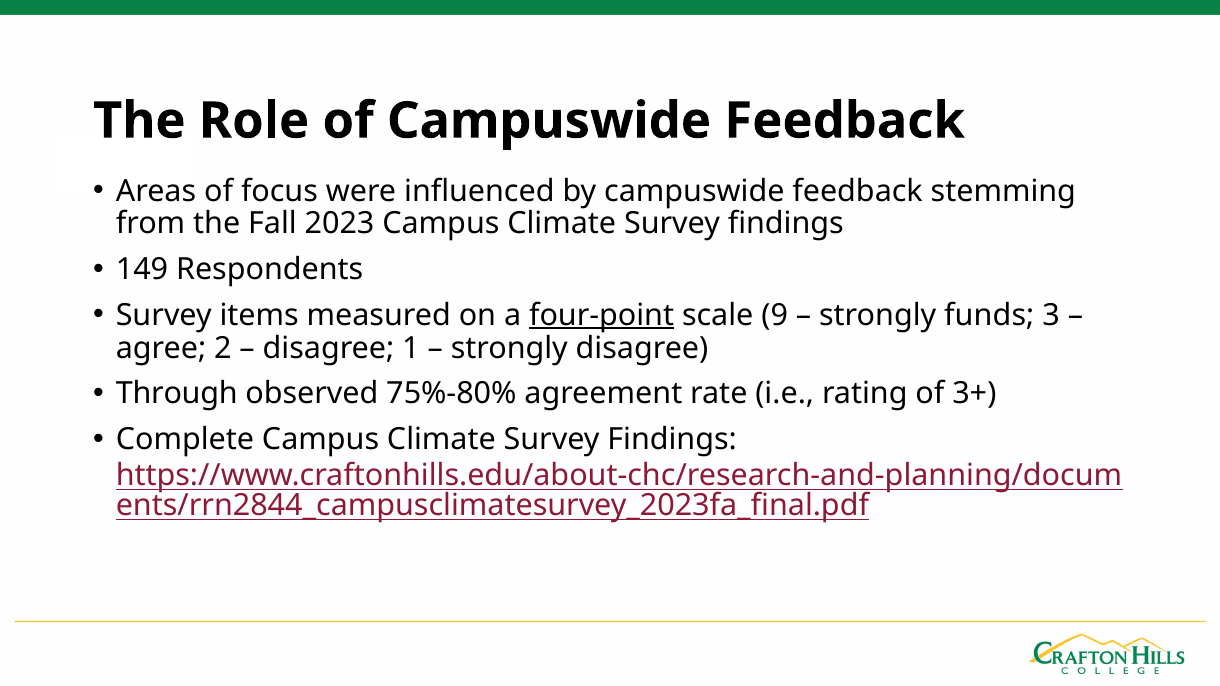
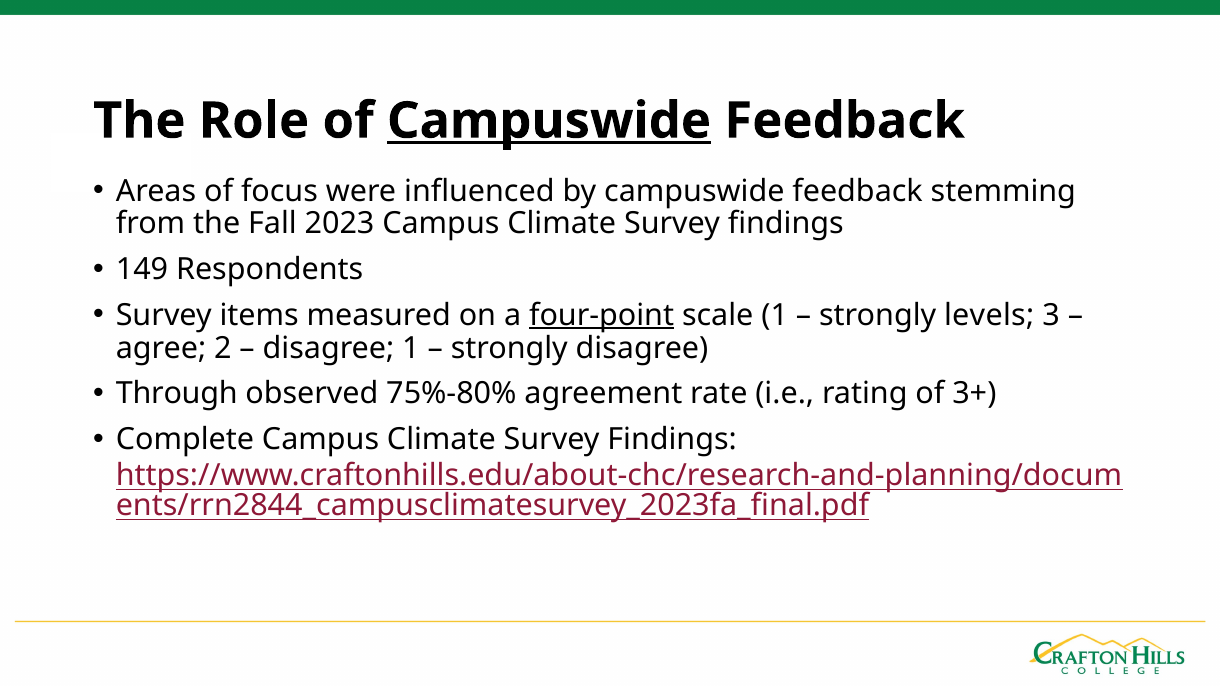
Campuswide at (549, 121) underline: none -> present
scale 9: 9 -> 1
funds: funds -> levels
